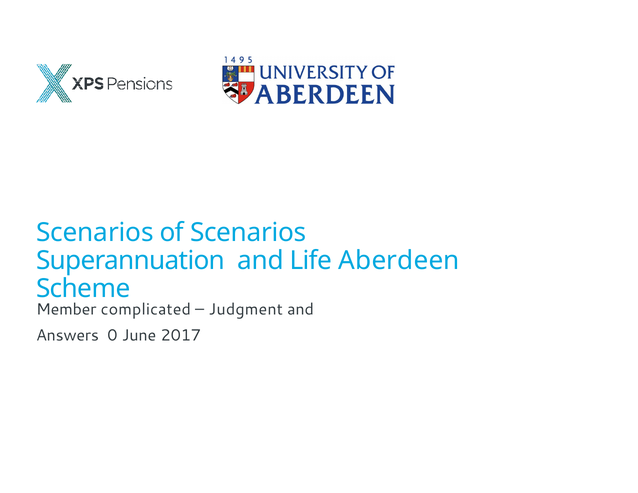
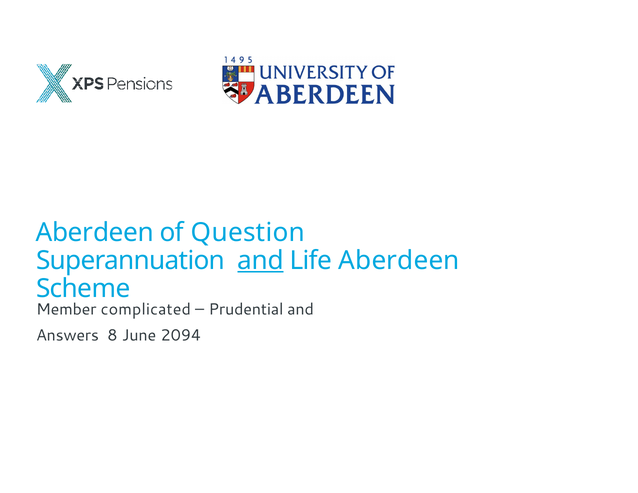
Scenarios at (95, 232): Scenarios -> Aberdeen
of Scenarios: Scenarios -> Question
and at (260, 261) underline: none -> present
Judgment: Judgment -> Prudential
0: 0 -> 8
2017: 2017 -> 2094
